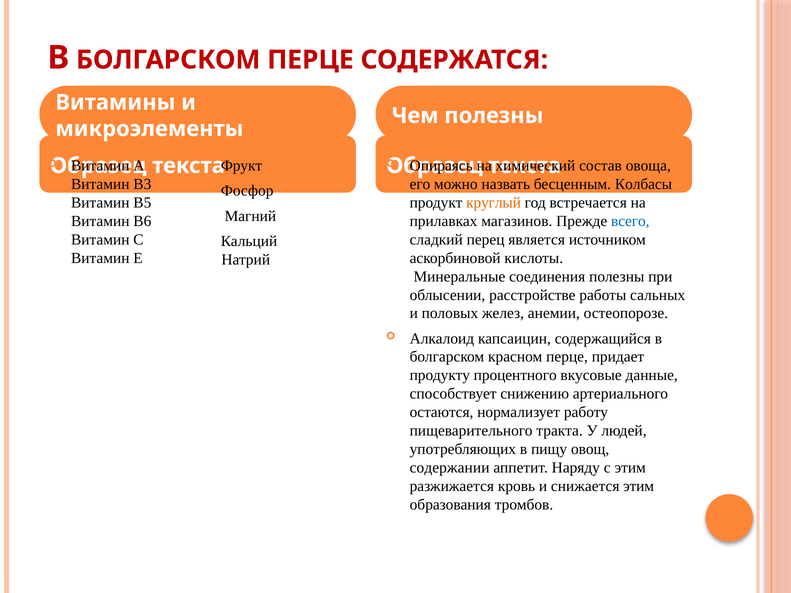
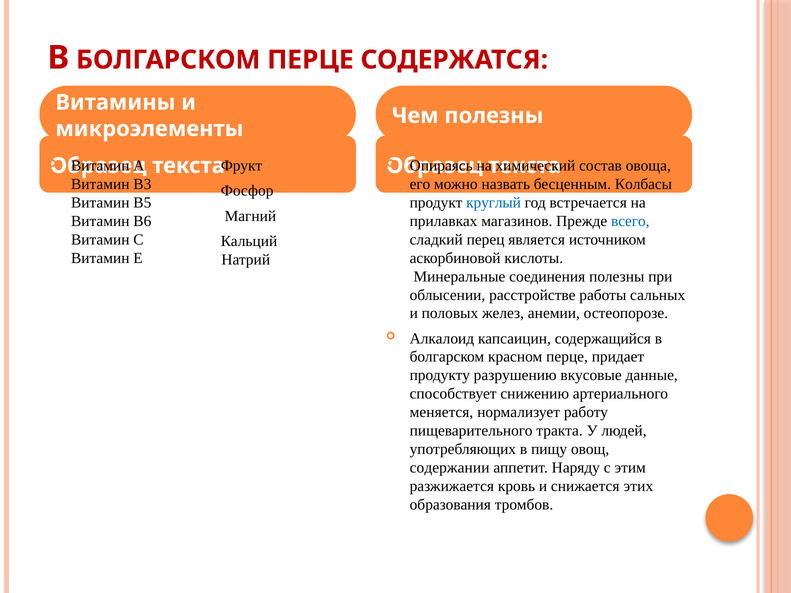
круглый colour: orange -> blue
процентного: процентного -> разрушению
остаются: остаются -> меняется
снижается этим: этим -> этих
